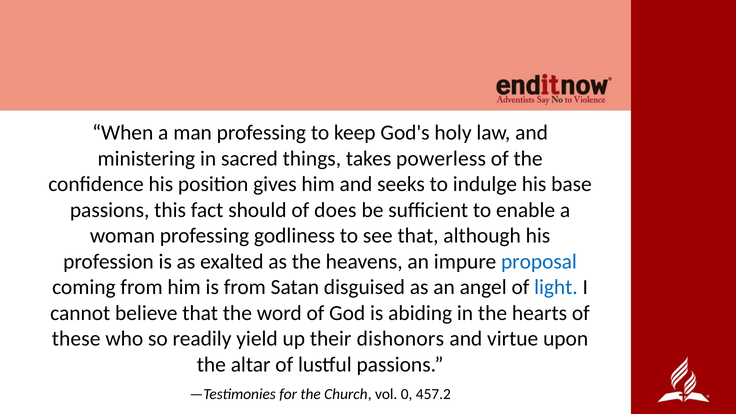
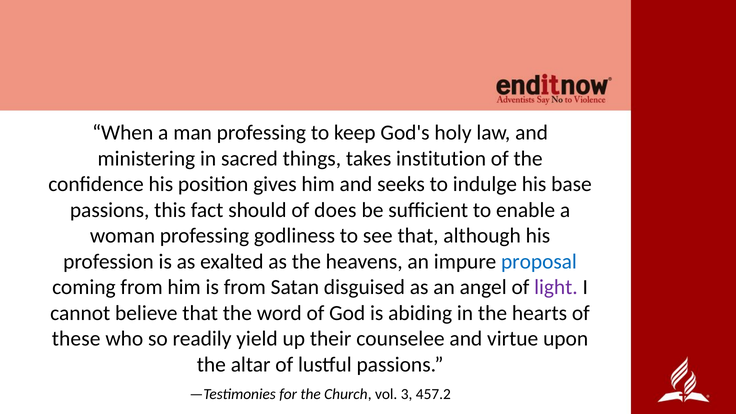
powerless: powerless -> institution
light colour: blue -> purple
dishonors: dishonors -> counselee
0: 0 -> 3
